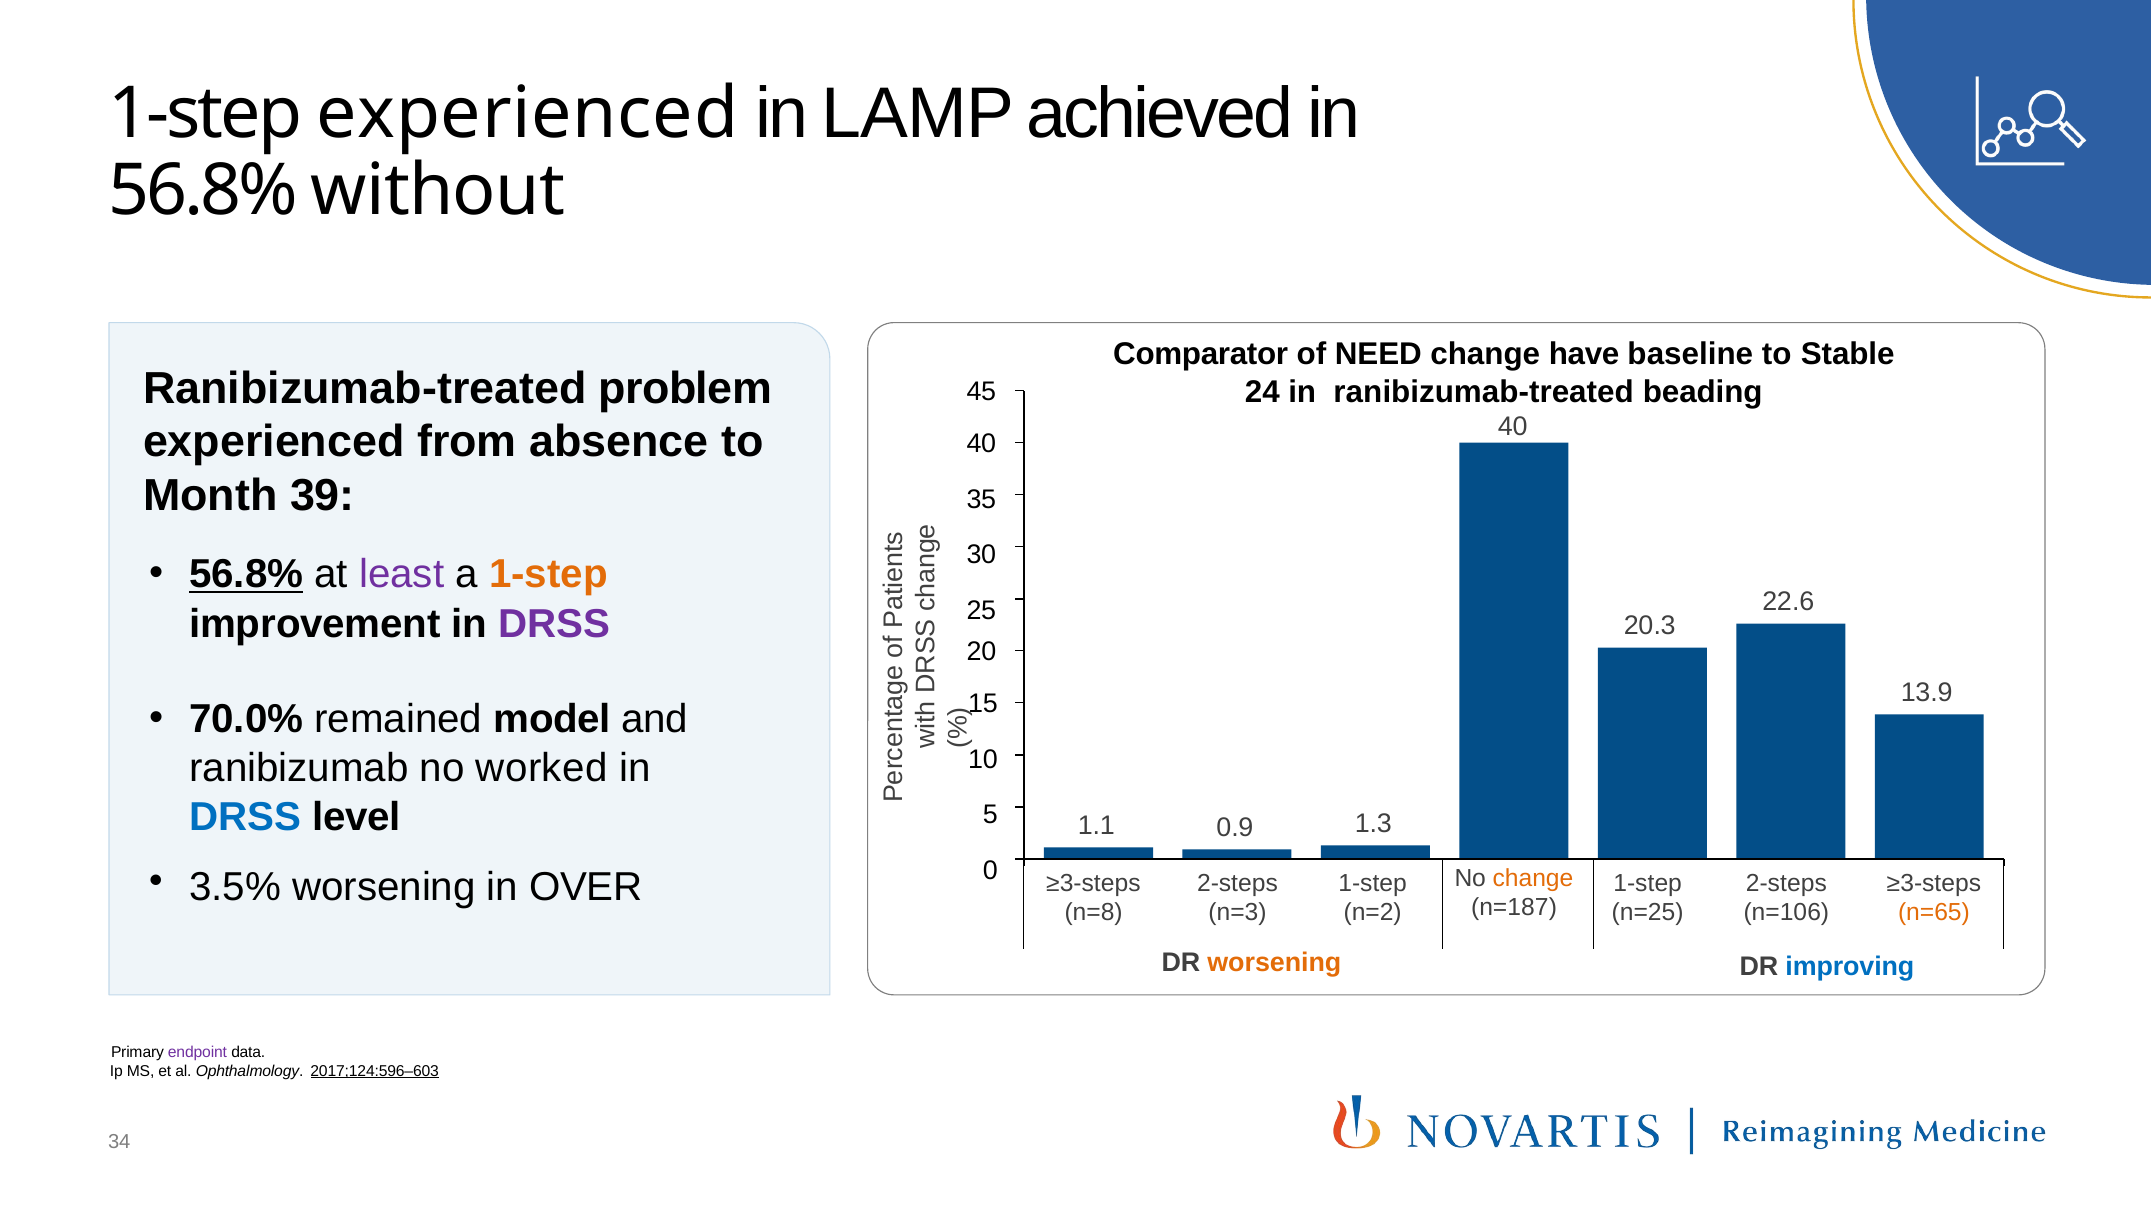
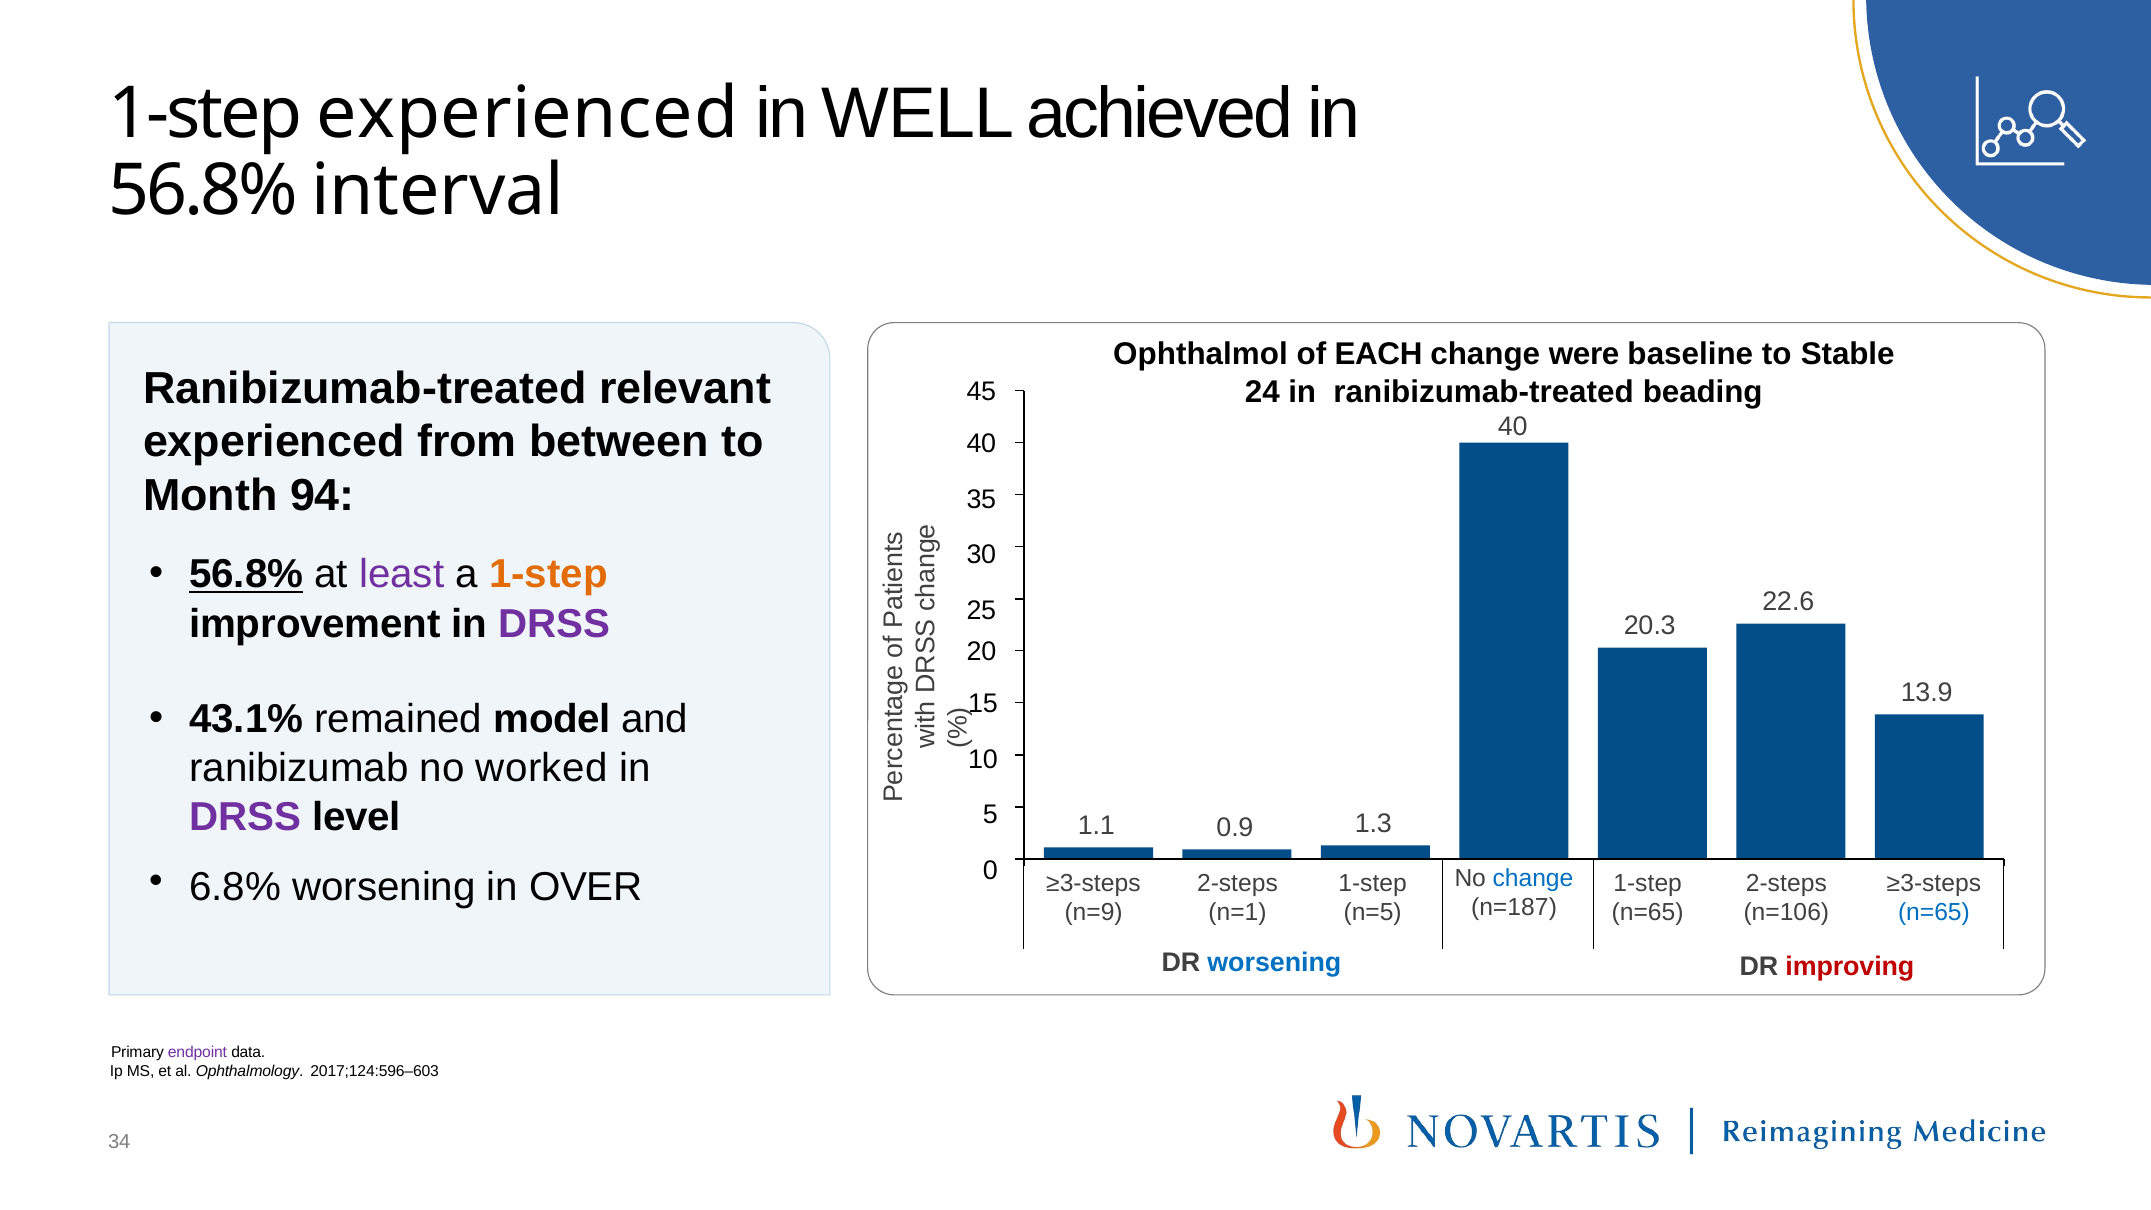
LAMP: LAMP -> WELL
without: without -> interval
Comparator: Comparator -> Ophthalmol
NEED: NEED -> EACH
have: have -> were
problem: problem -> relevant
absence: absence -> between
39: 39 -> 94
70.0%: 70.0% -> 43.1%
DRSS at (245, 817) colour: blue -> purple
change at (1533, 878) colour: orange -> blue
3.5%: 3.5% -> 6.8%
n=8: n=8 -> n=9
n=3: n=3 -> n=1
n=2: n=2 -> n=5
n=25 at (1648, 913): n=25 -> n=65
n=65 at (1934, 913) colour: orange -> blue
worsening at (1274, 963) colour: orange -> blue
improving colour: blue -> red
2017;124:596–603 underline: present -> none
